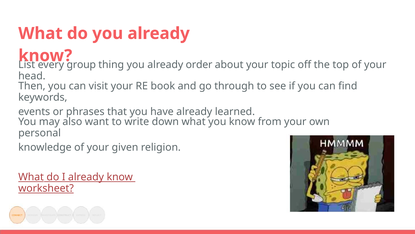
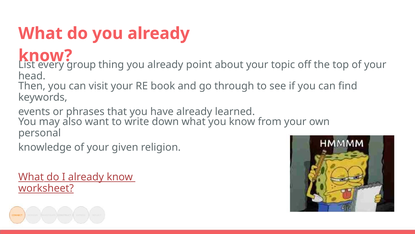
order: order -> point
